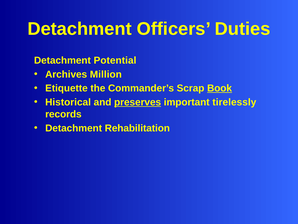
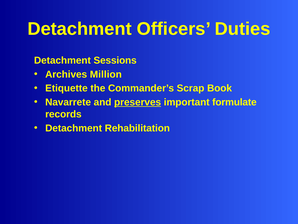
Potential: Potential -> Sessions
Book underline: present -> none
Historical: Historical -> Navarrete
tirelessly: tirelessly -> formulate
